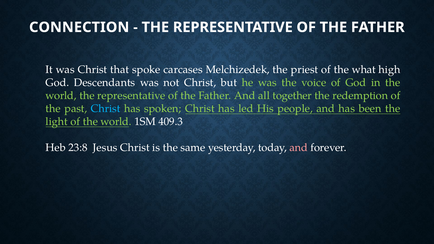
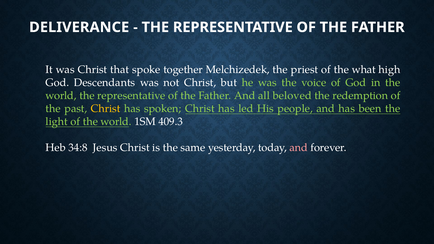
CONNECTION: CONNECTION -> DELIVERANCE
carcases: carcases -> together
together: together -> beloved
Christ at (106, 109) colour: light blue -> yellow
23:8: 23:8 -> 34:8
